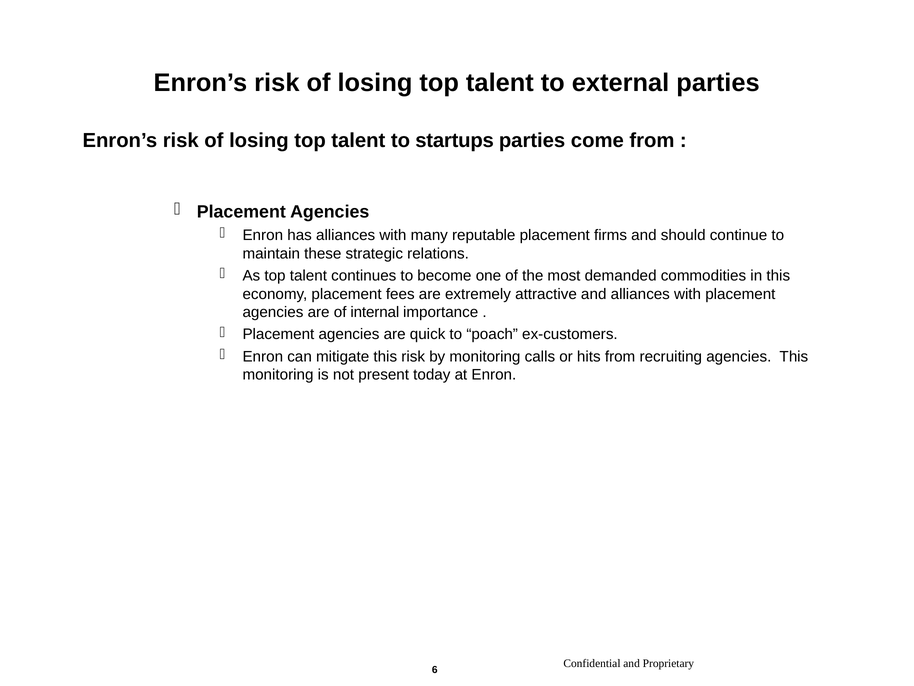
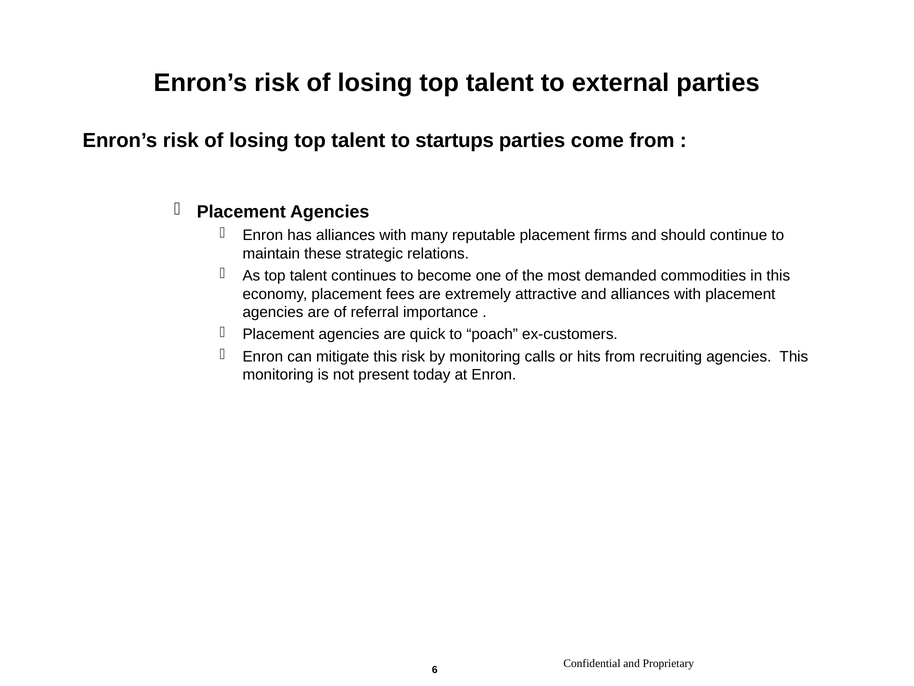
internal: internal -> referral
